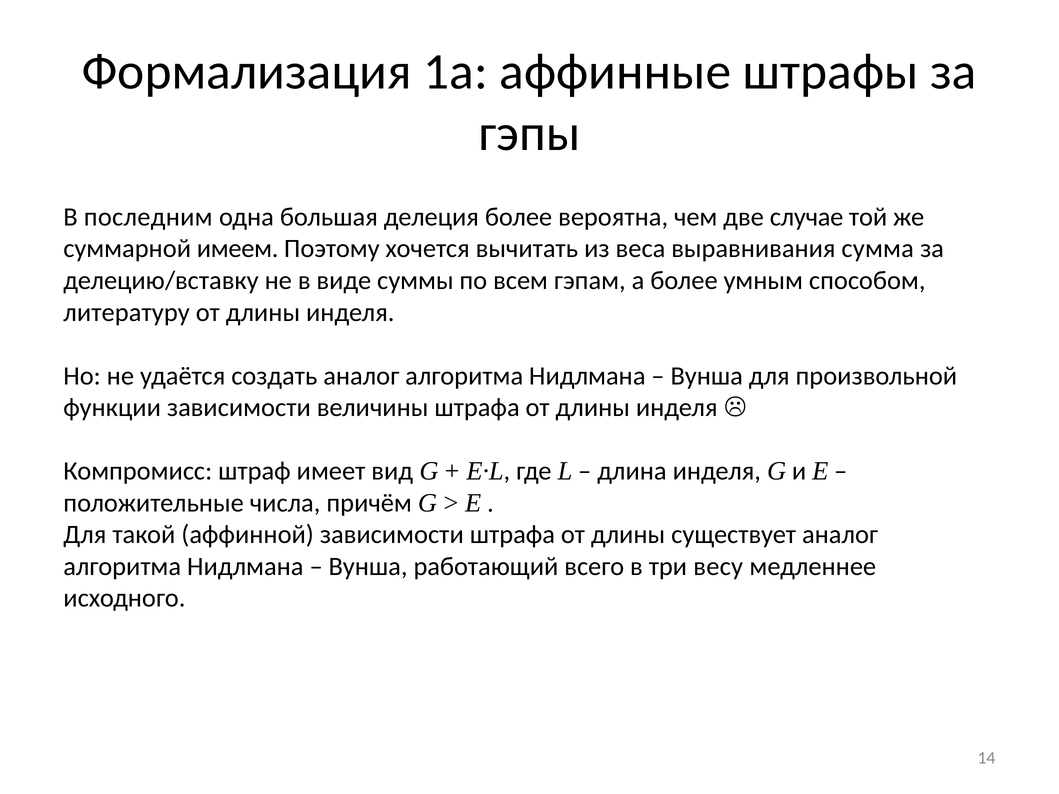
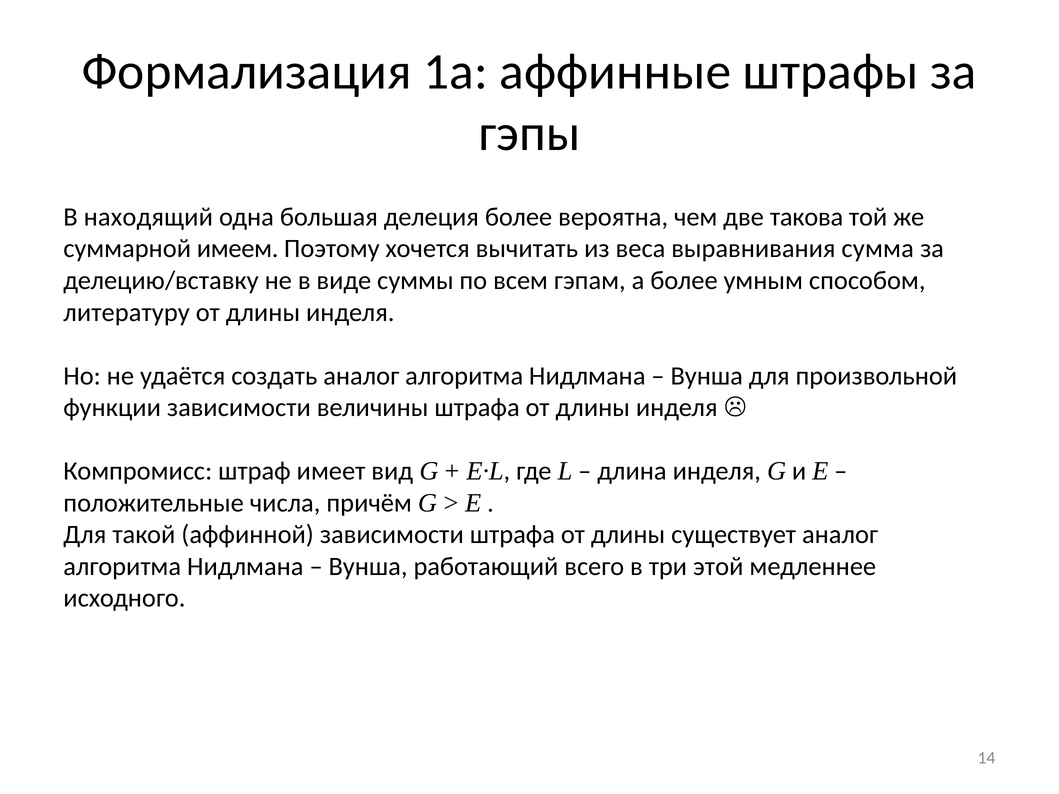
последним: последним -> находящий
случае: случае -> такова
весу: весу -> этой
